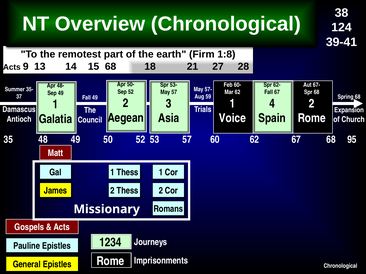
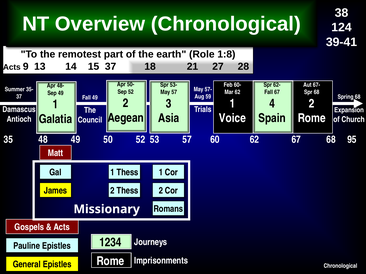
Firm: Firm -> Role
15 68: 68 -> 37
